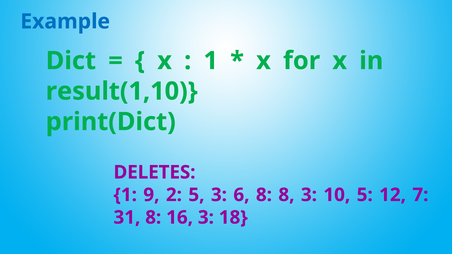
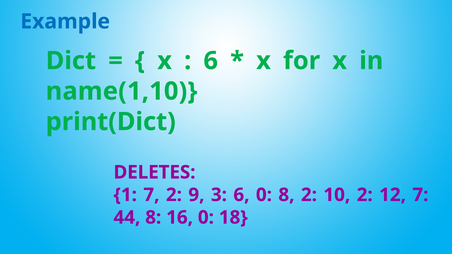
1 at (211, 61): 1 -> 6
result(1,10: result(1,10 -> name(1,10
1 9: 9 -> 7
2 5: 5 -> 9
6 8: 8 -> 0
8 3: 3 -> 2
10 5: 5 -> 2
31: 31 -> 44
16 3: 3 -> 0
